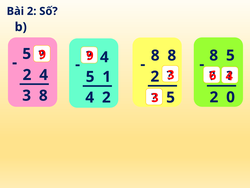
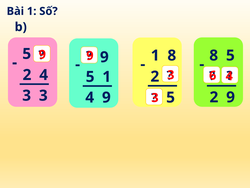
Bài 2: 2 -> 1
4 at (104, 57): 4 -> 9
8 at (155, 55): 8 -> 1
3 8: 8 -> 3
2 0: 0 -> 9
4 2: 2 -> 9
